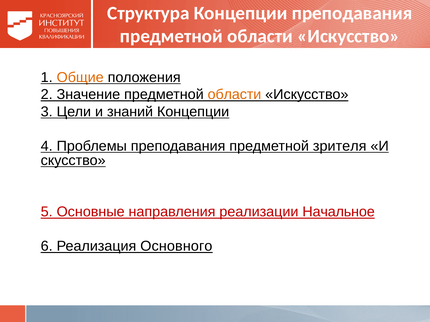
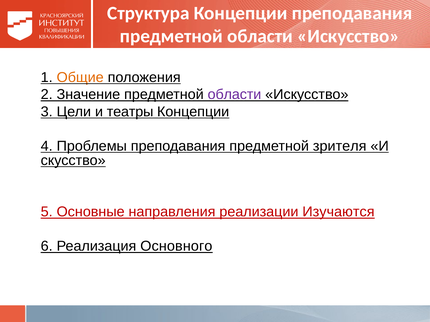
области at (234, 95) colour: orange -> purple
знаний: знаний -> театры
Начальное: Начальное -> Изучаются
